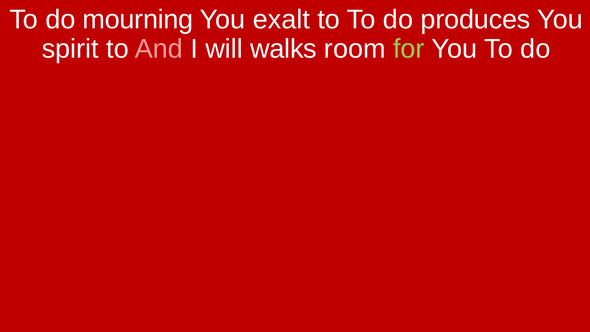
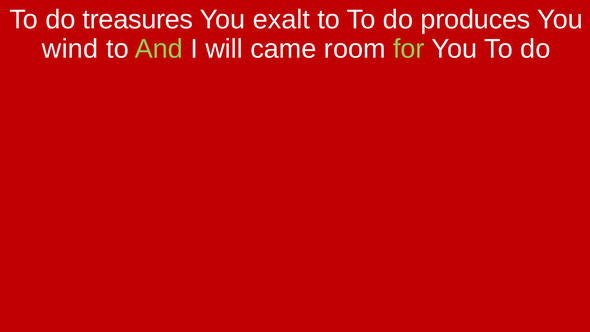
mourning: mourning -> treasures
spirit: spirit -> wind
And colour: pink -> light green
walks: walks -> came
